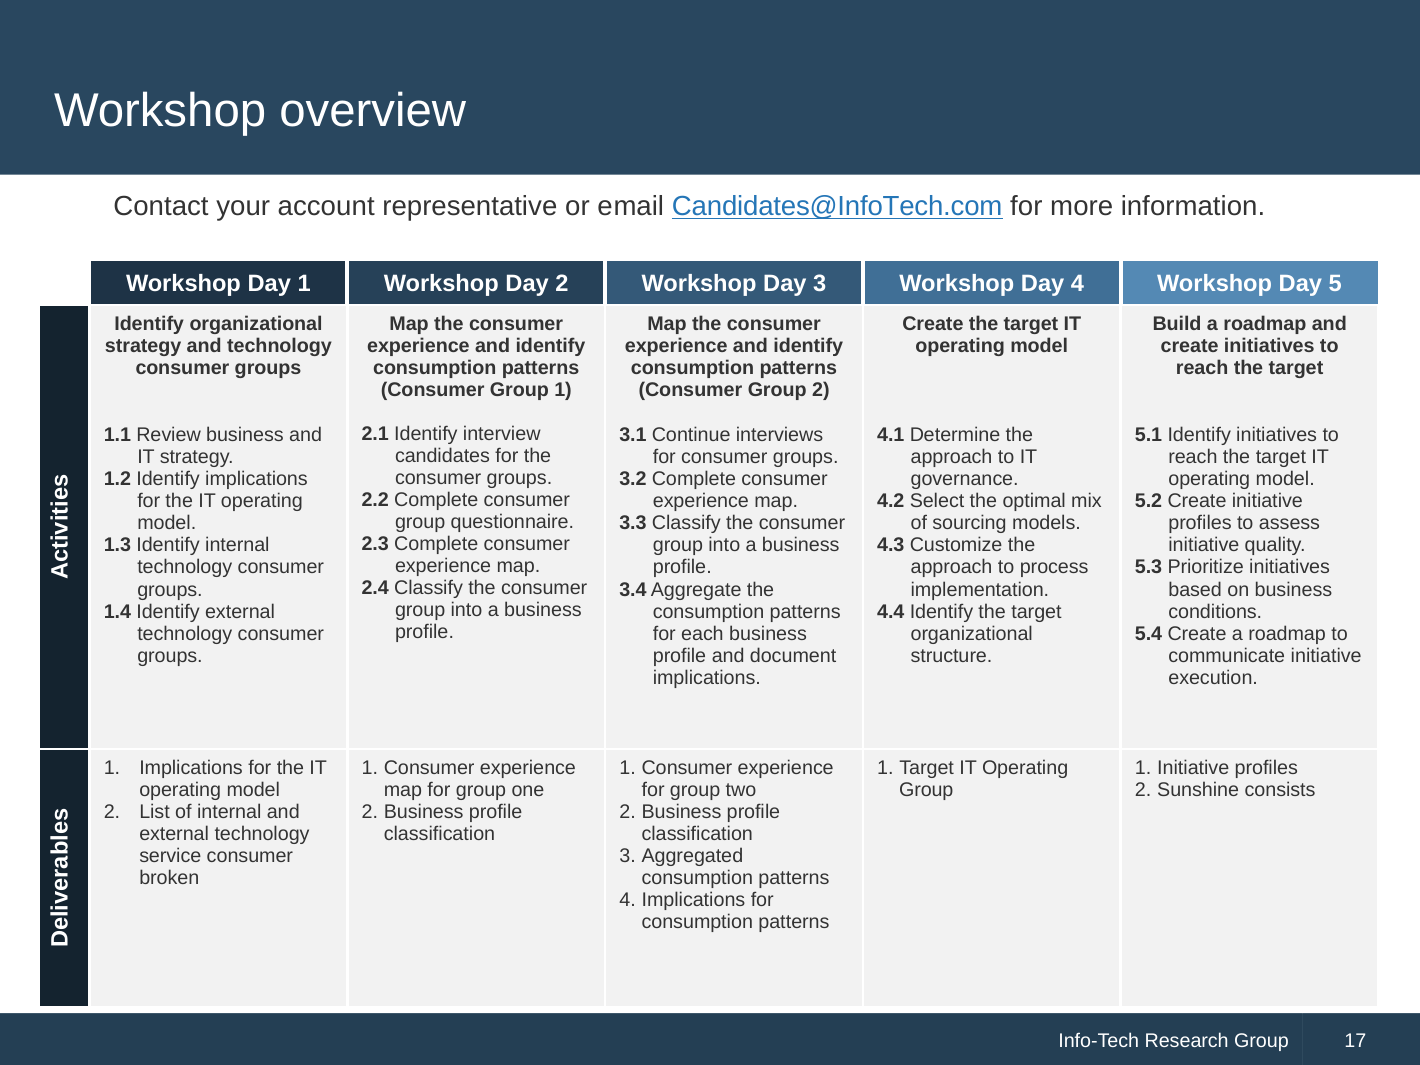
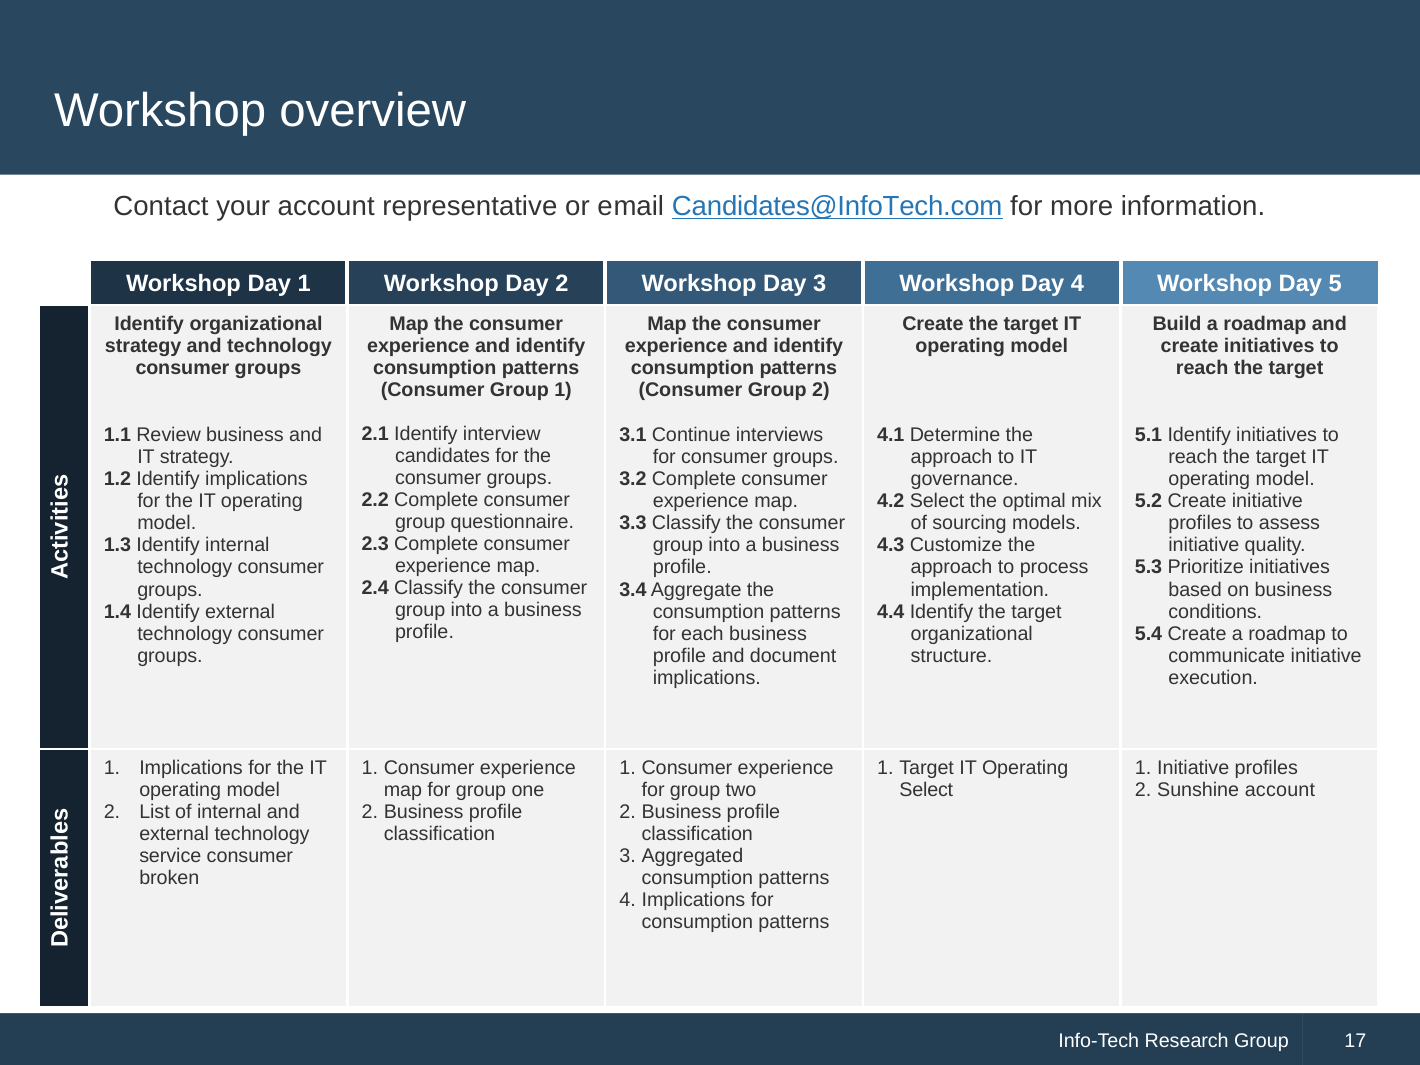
Group at (926, 790): Group -> Select
Sunshine consists: consists -> account
